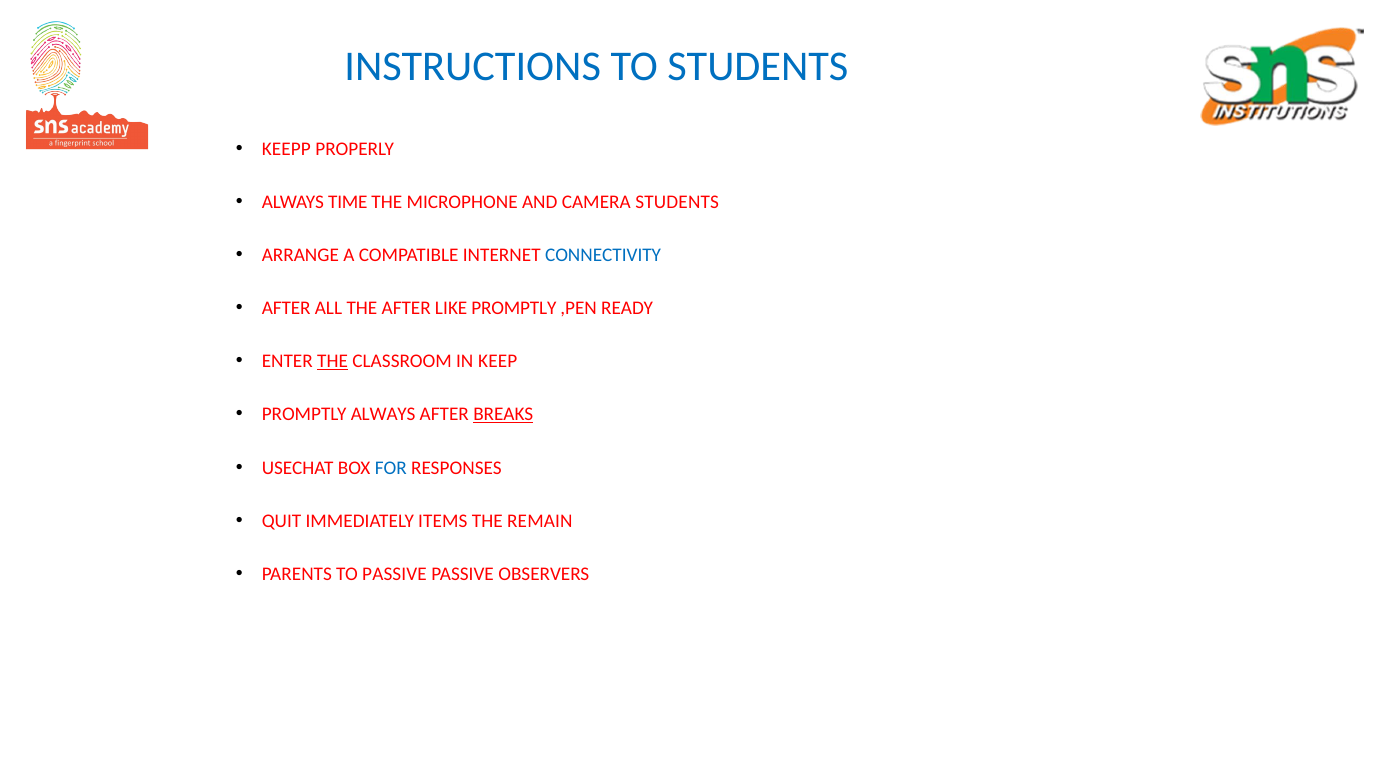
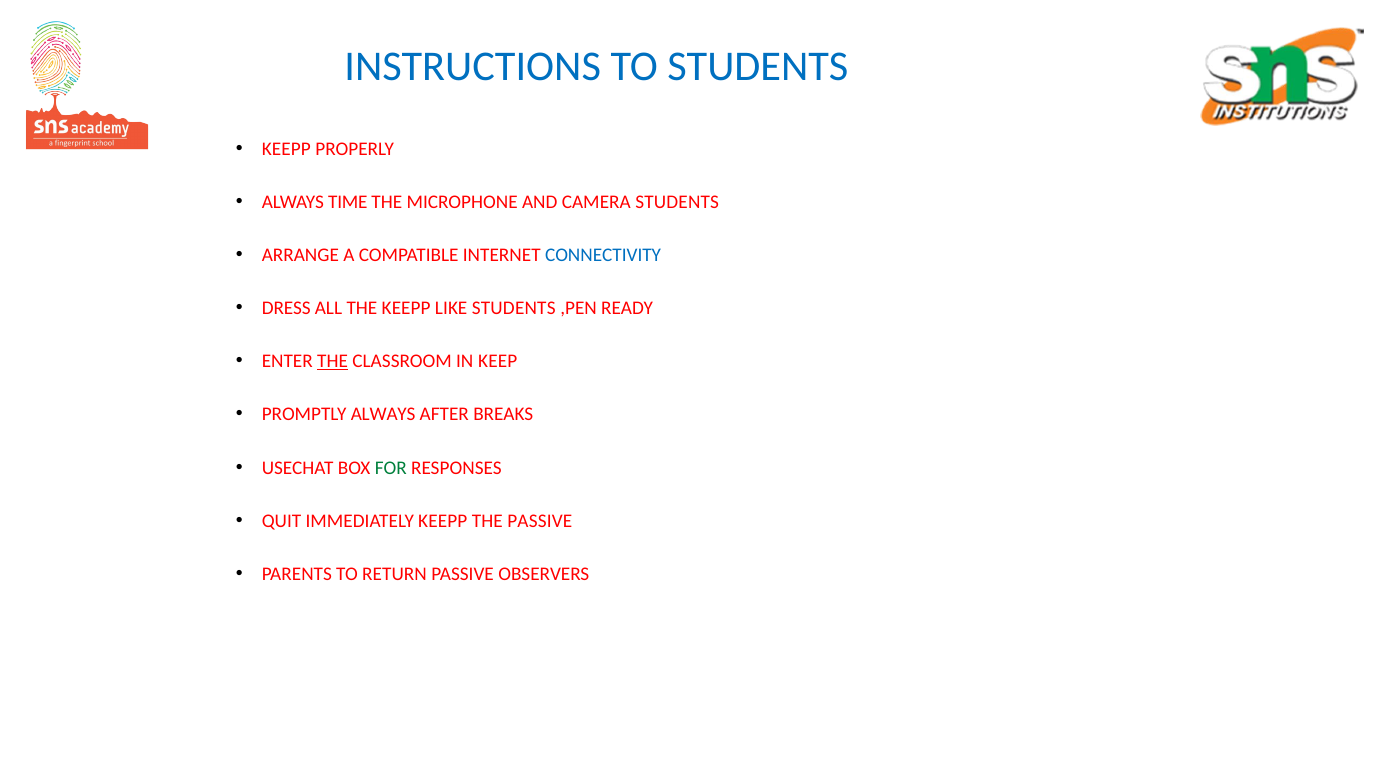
AFTER at (286, 308): AFTER -> DRESS
THE AFTER: AFTER -> KEEPP
LIKE PROMPTLY: PROMPTLY -> STUDENTS
BREAKS underline: present -> none
FOR colour: blue -> green
IMMEDIATELY ITEMS: ITEMS -> KEEPP
THE REMAIN: REMAIN -> PASSIVE
TO PASSIVE: PASSIVE -> RETURN
